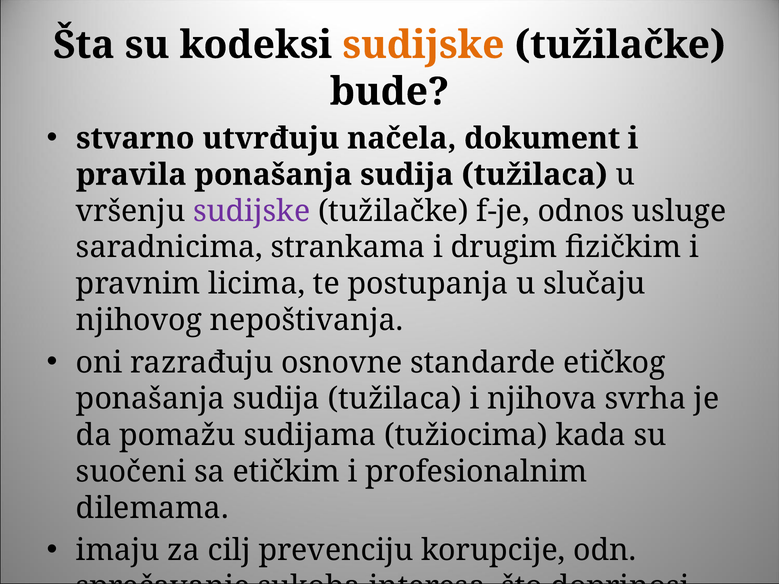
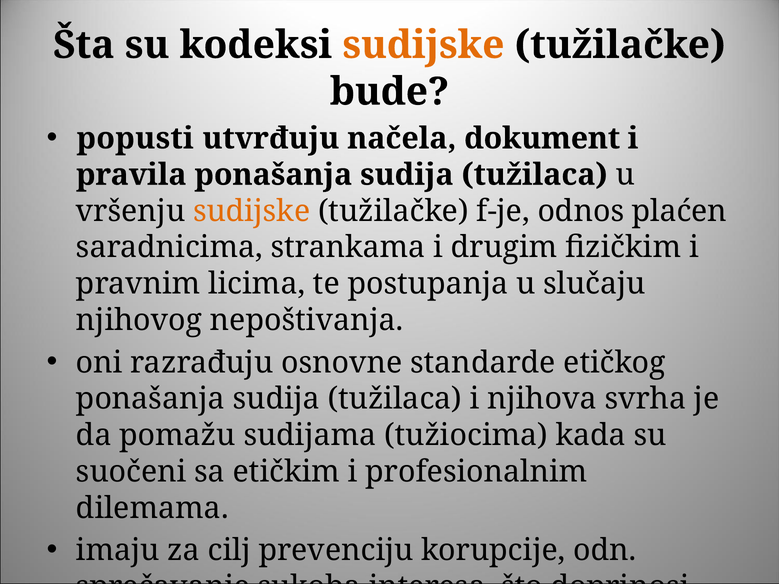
stvarno: stvarno -> popusti
sudijske at (252, 211) colour: purple -> orange
usluge: usluge -> plaćen
